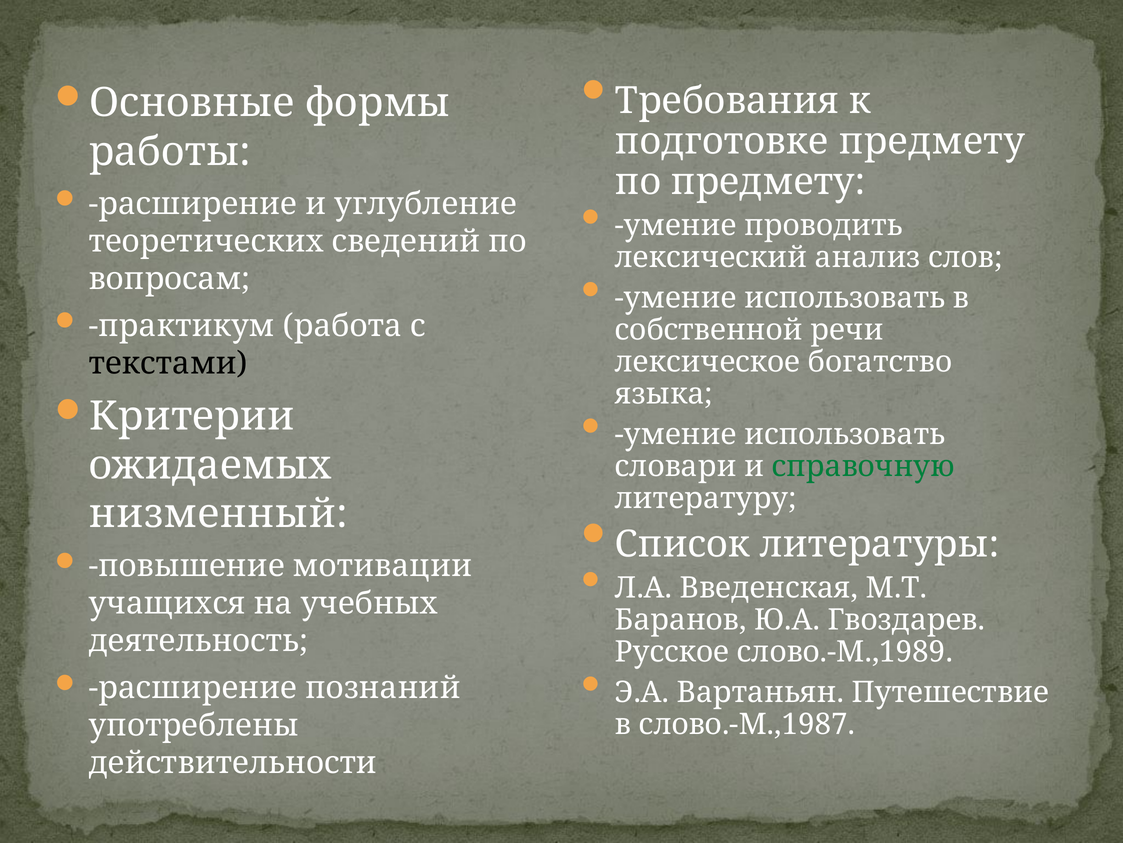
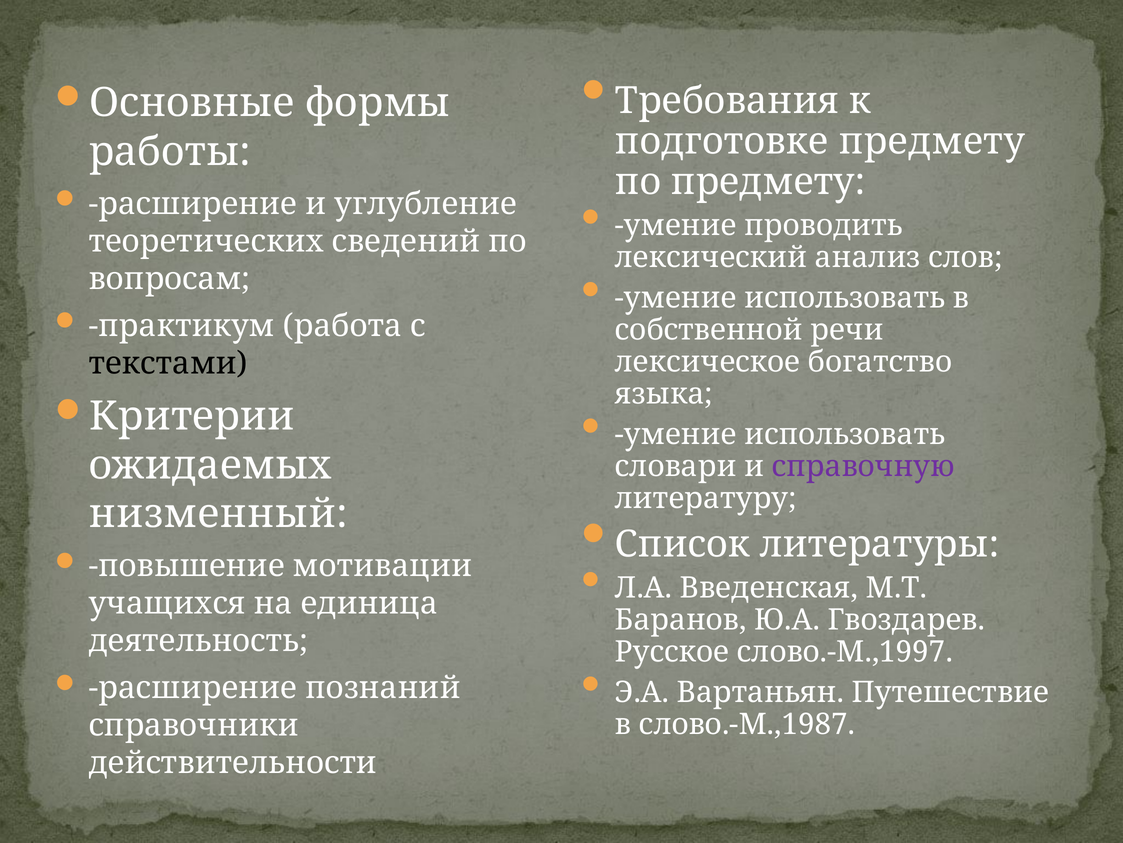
справочную colour: green -> purple
учебных: учебных -> единица
слово.-М.,1989: слово.-М.,1989 -> слово.-М.,1997
употреблены: употреблены -> справочники
